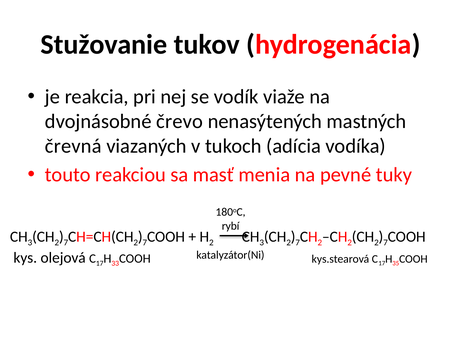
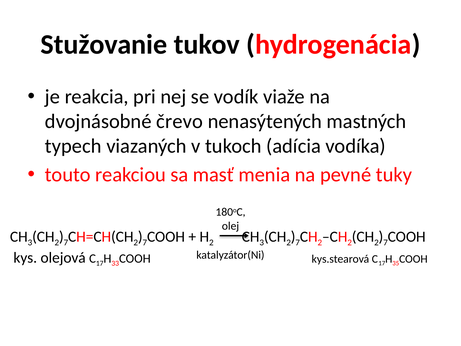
črevná: črevná -> typech
rybí: rybí -> olej
